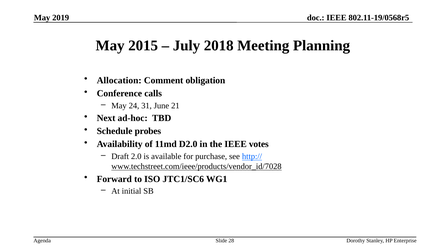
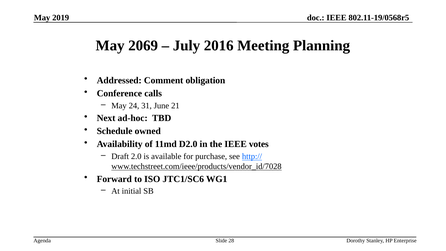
2015: 2015 -> 2069
2018: 2018 -> 2016
Allocation: Allocation -> Addressed
probes: probes -> owned
